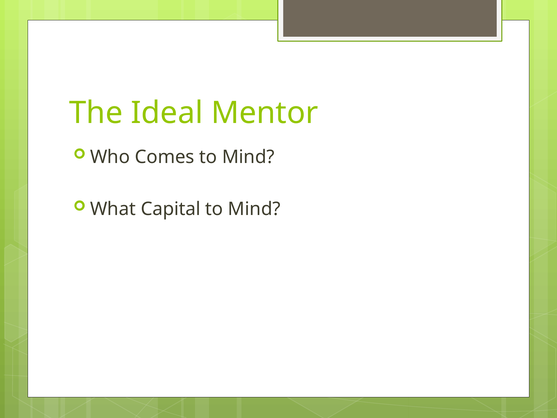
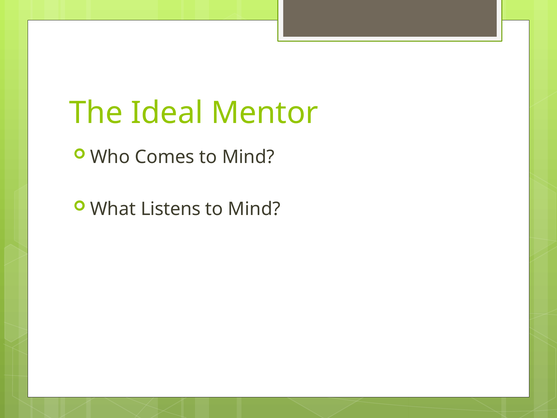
Capital: Capital -> Listens
